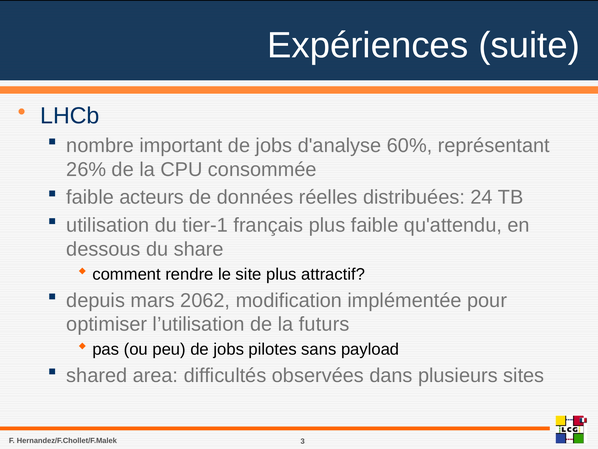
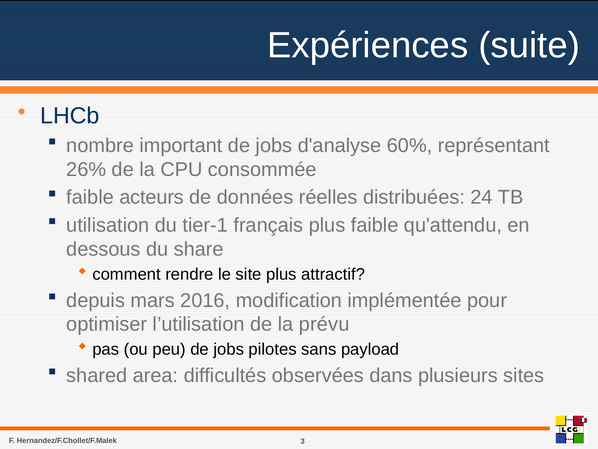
2062: 2062 -> 2016
futurs: futurs -> prévu
